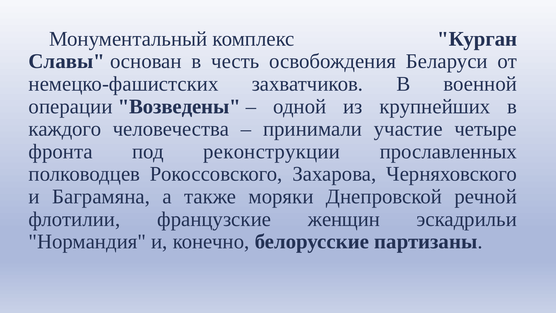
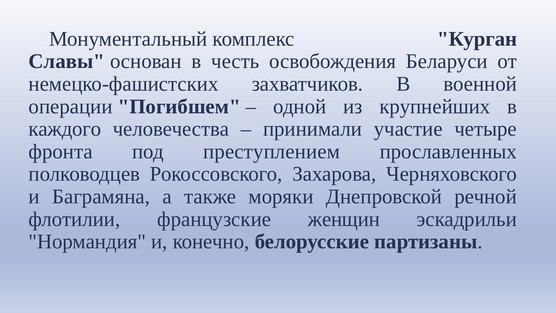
Возведены: Возведены -> Погибшем
реконструкции: реконструкции -> преступлением
